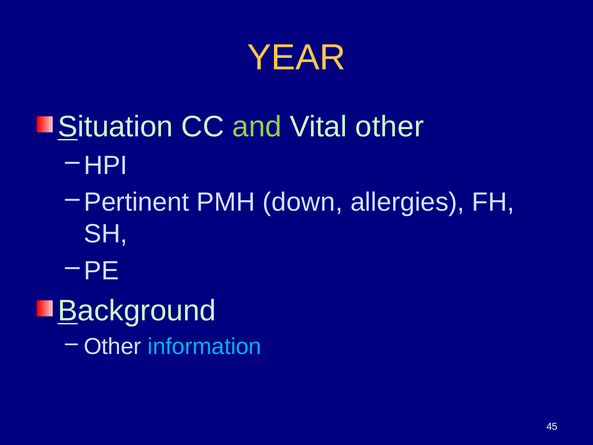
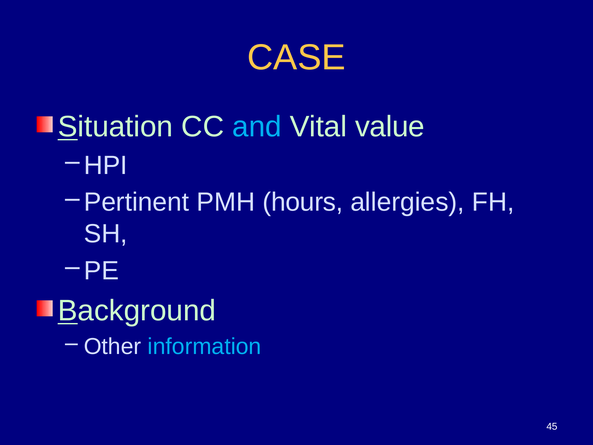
YEAR: YEAR -> CASE
and colour: light green -> light blue
Vital other: other -> value
down: down -> hours
